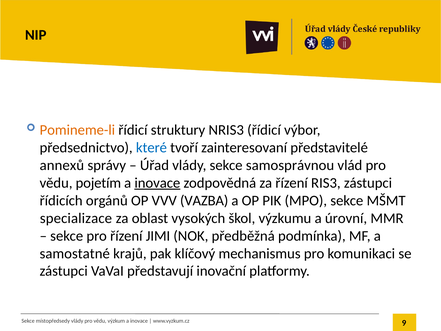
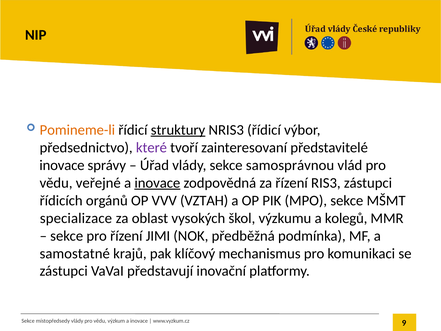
struktury underline: none -> present
které colour: blue -> purple
annexů at (62, 165): annexů -> inovace
pojetím: pojetím -> veřejné
VAZBA: VAZBA -> VZTAH
úrovní: úrovní -> kolegů
